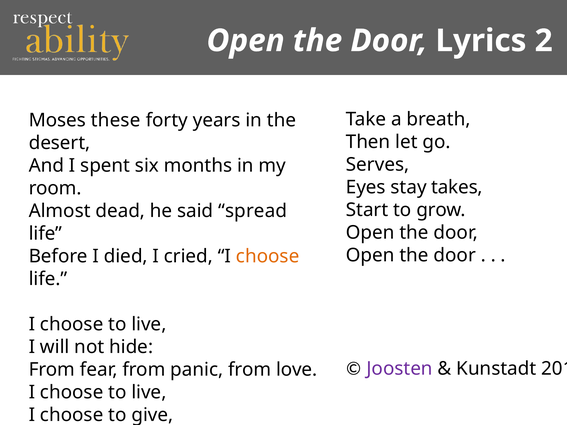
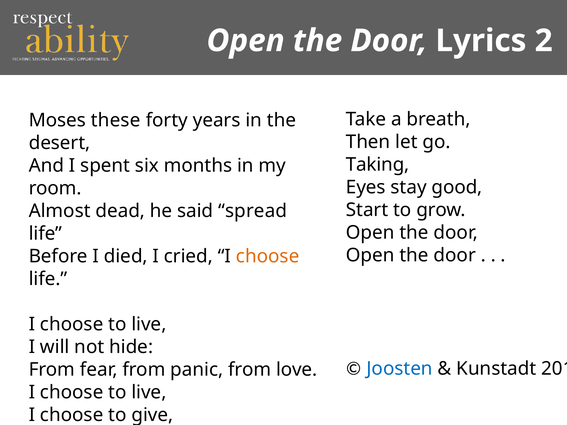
Serves: Serves -> Taking
takes: takes -> good
Joosten colour: purple -> blue
